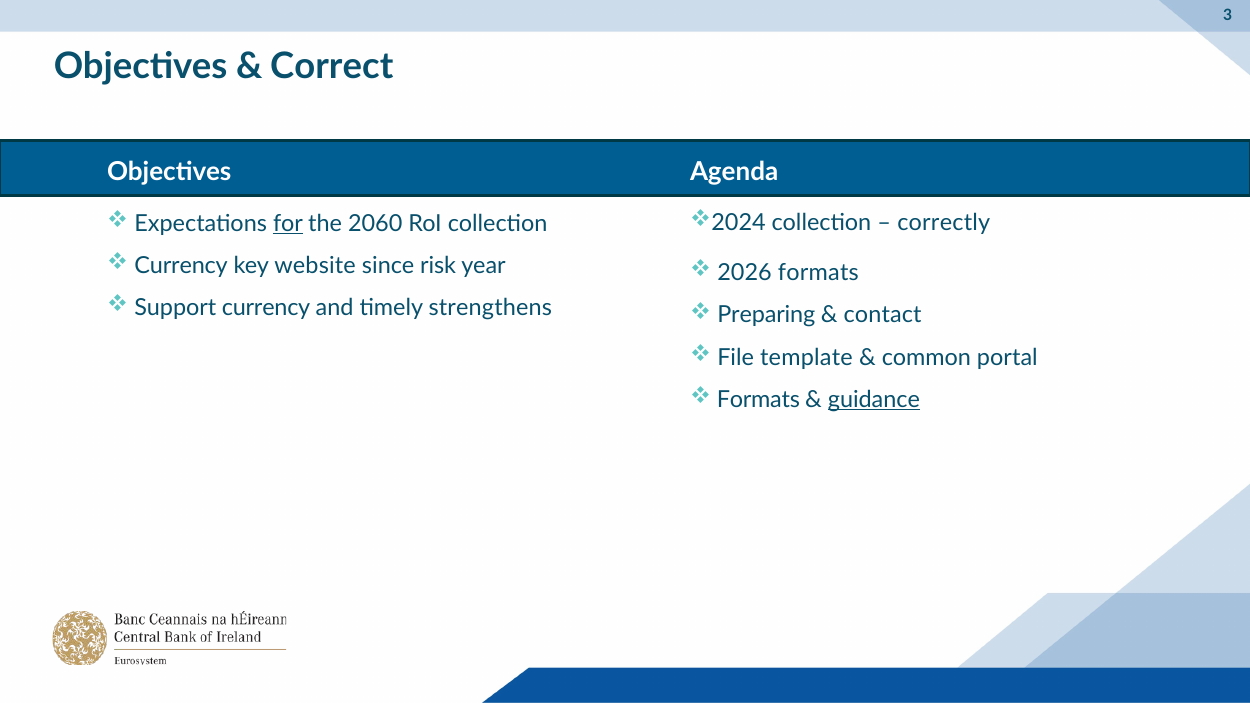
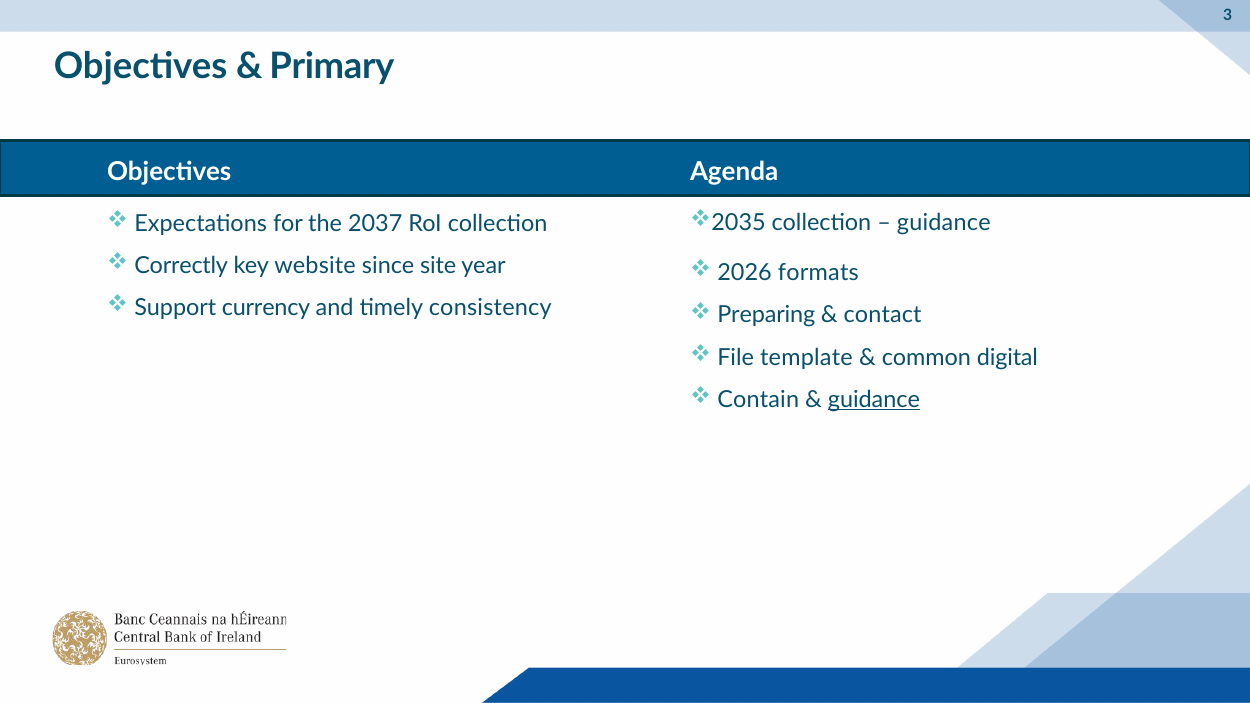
Correct: Correct -> Primary
2024: 2024 -> 2035
correctly at (944, 223): correctly -> guidance
for underline: present -> none
2060: 2060 -> 2037
Currency at (181, 266): Currency -> Correctly
risk: risk -> site
strengthens: strengthens -> consistency
portal: portal -> digital
Formats at (758, 400): Formats -> Contain
